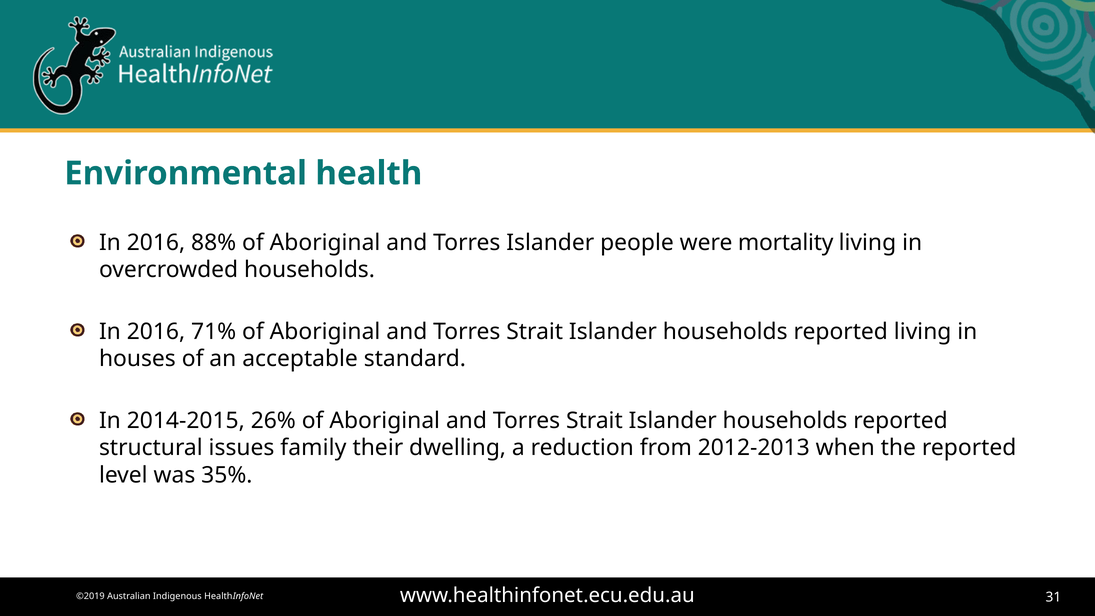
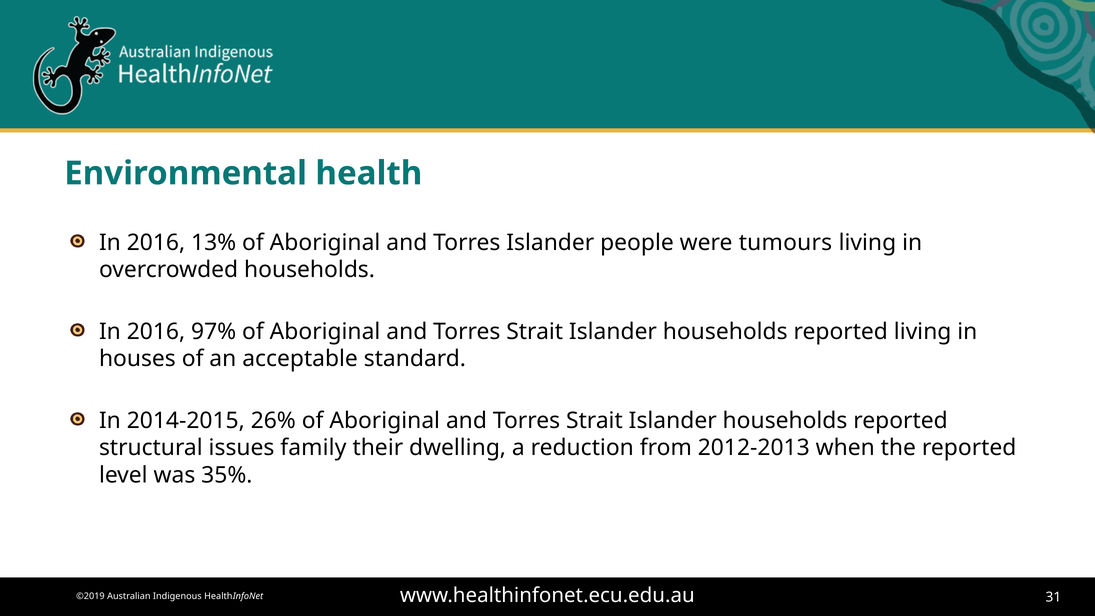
88%: 88% -> 13%
mortality: mortality -> tumours
71%: 71% -> 97%
